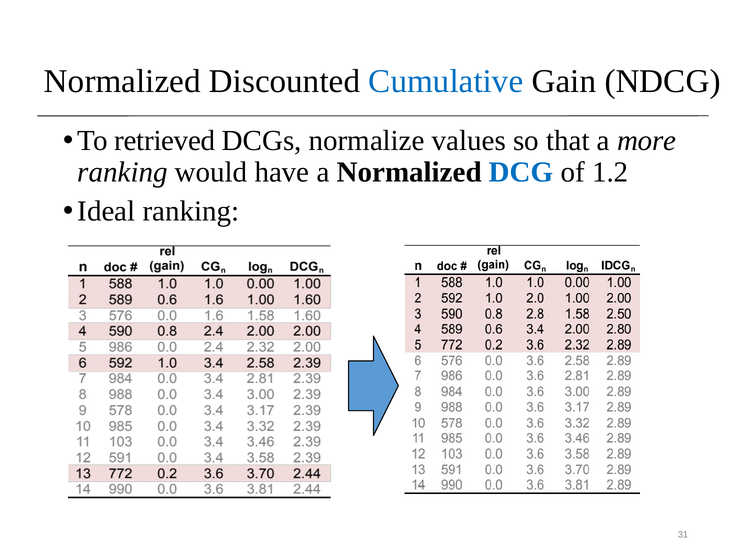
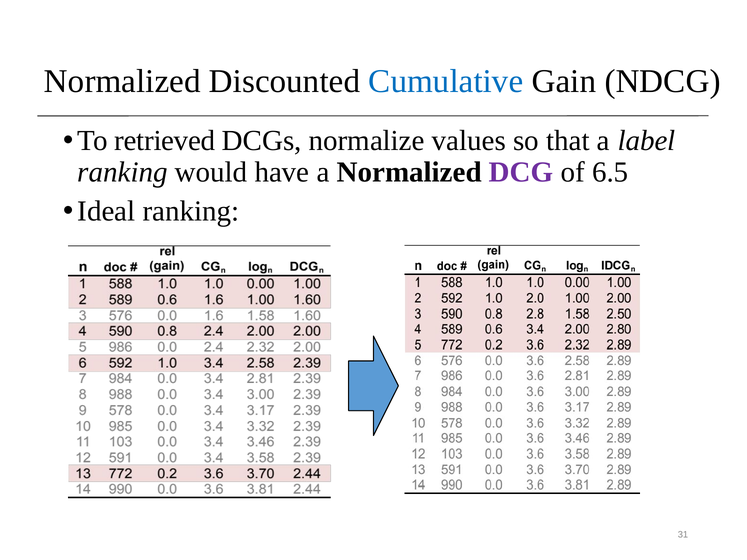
more: more -> label
DCG colour: blue -> purple
1.2: 1.2 -> 6.5
